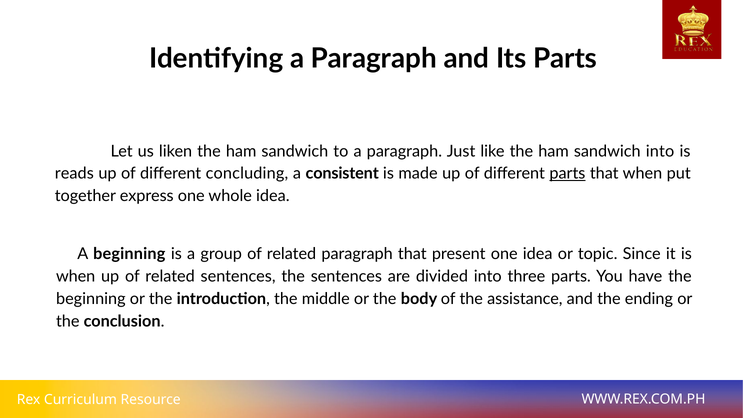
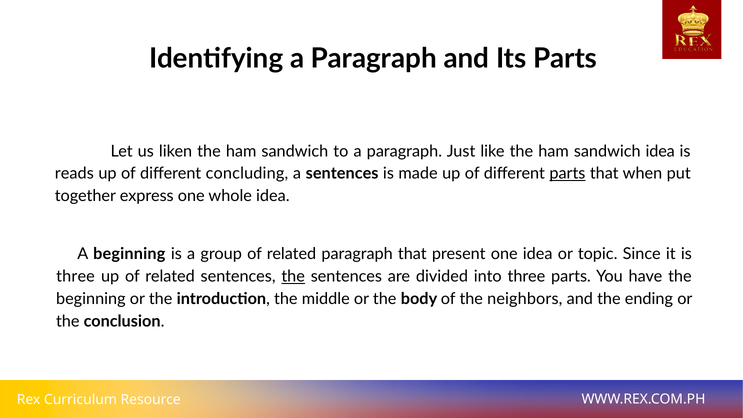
sandwich into: into -> idea
a consistent: consistent -> sentences
when at (76, 276): when -> three
the at (293, 276) underline: none -> present
assistance: assistance -> neighbors
